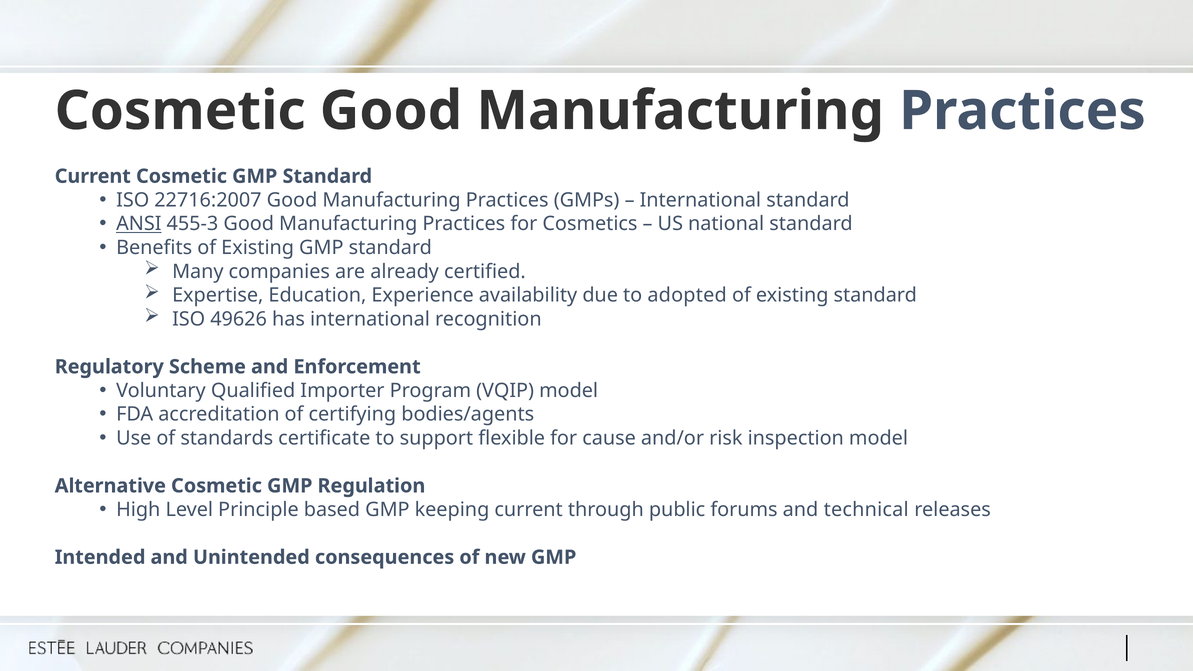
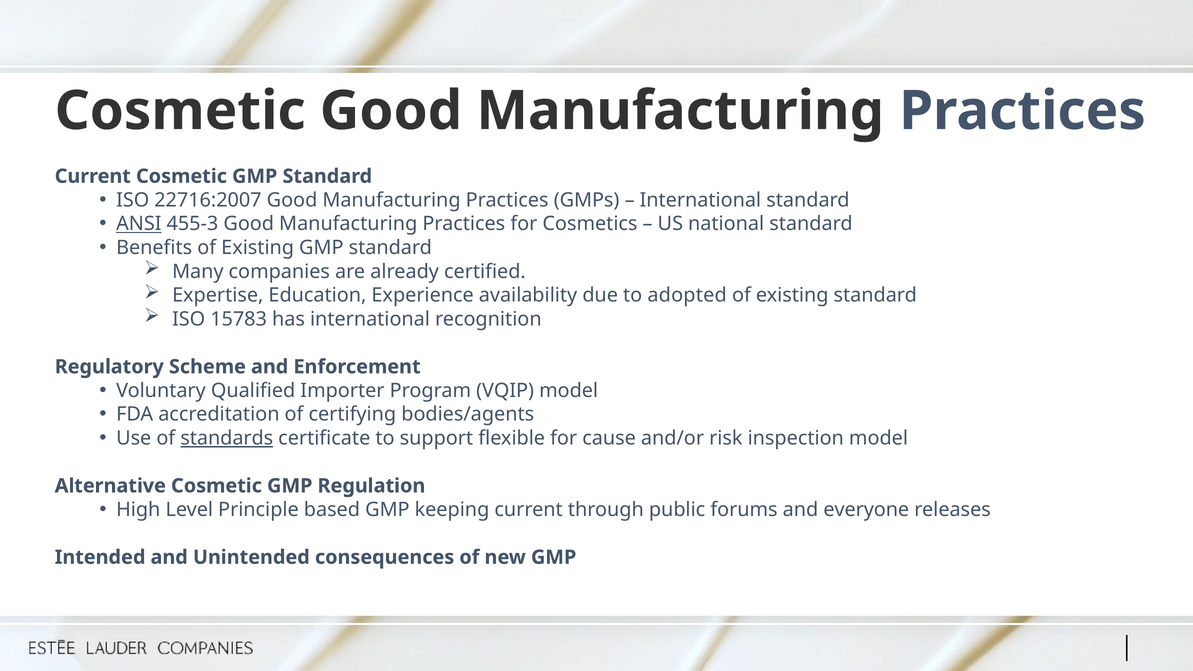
49626: 49626 -> 15783
standards underline: none -> present
technical: technical -> everyone
